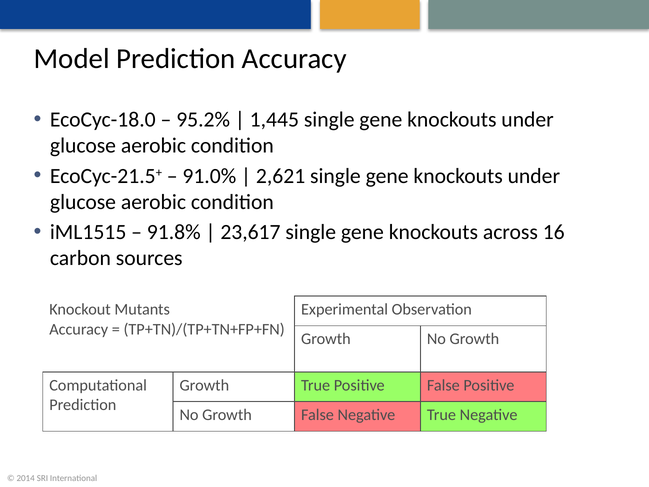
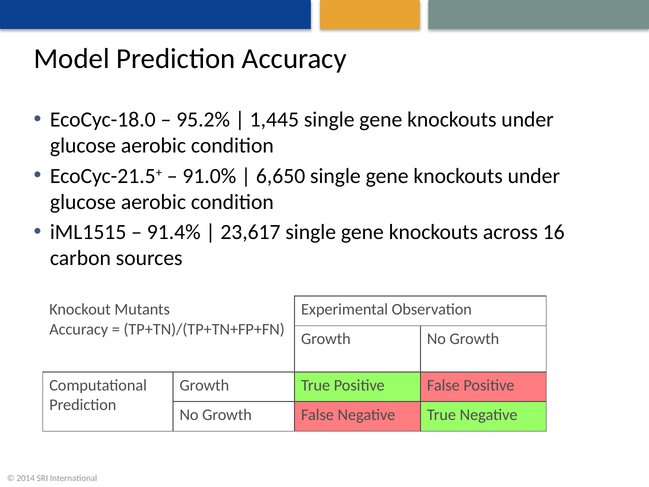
2,621: 2,621 -> 6,650
91.8%: 91.8% -> 91.4%
